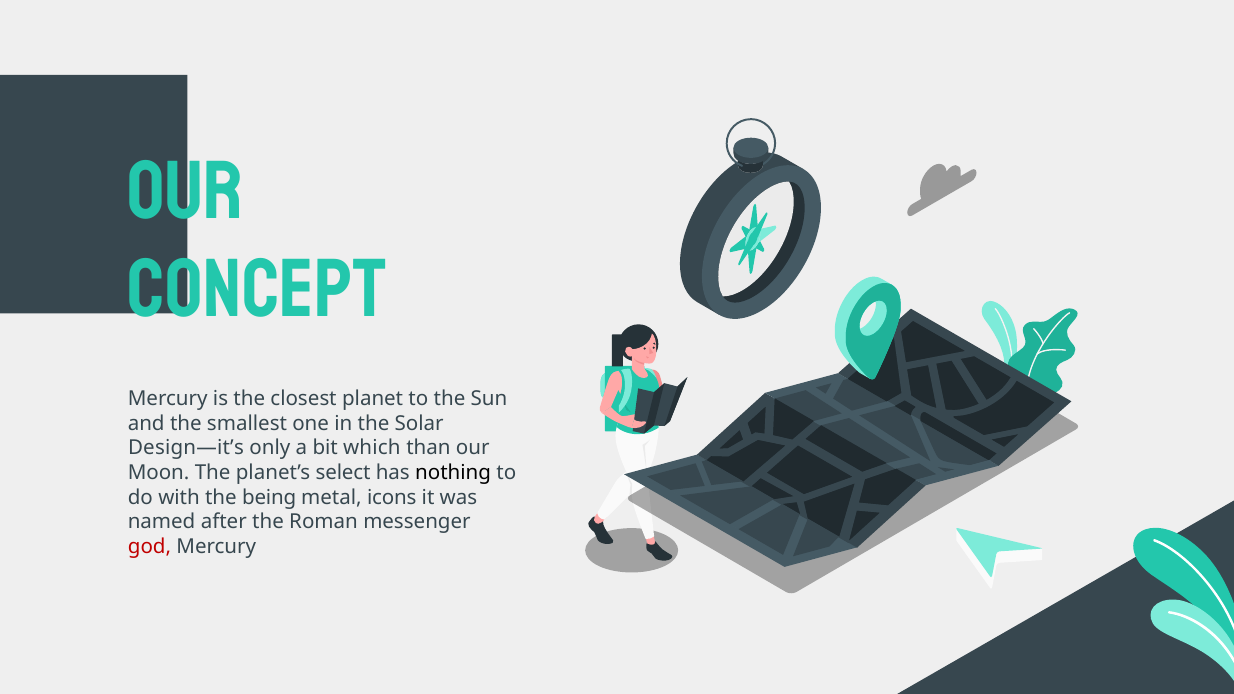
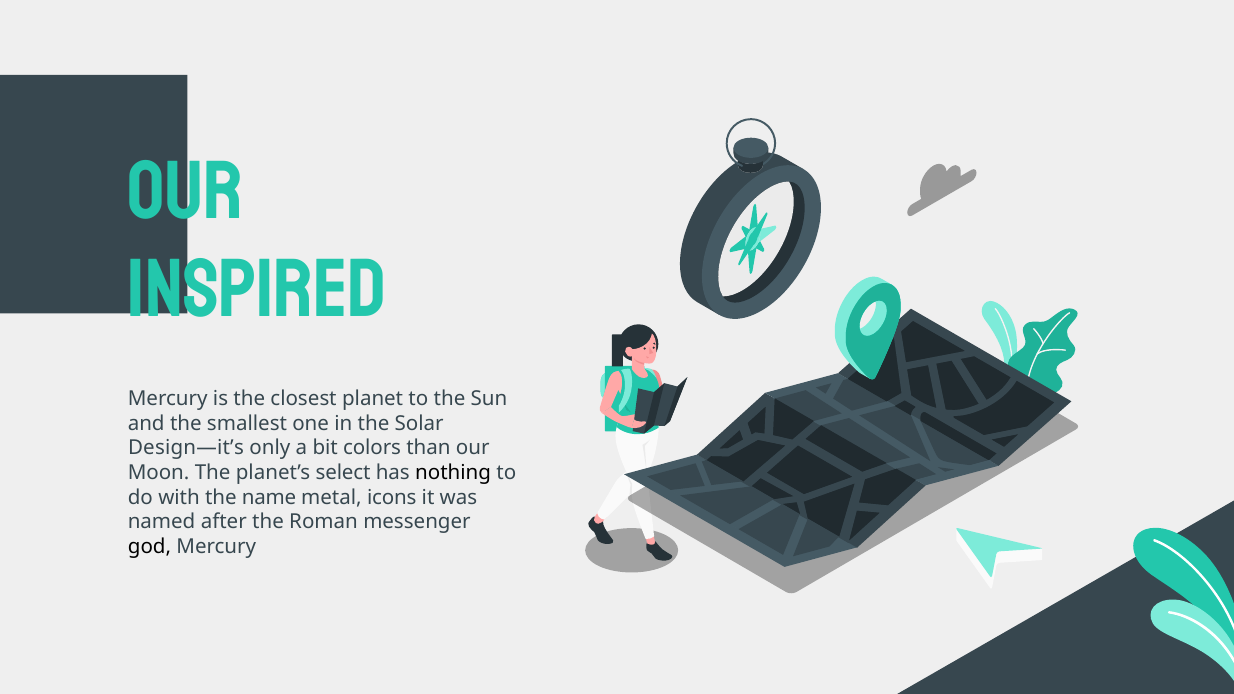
CONCEPT: CONCEPT -> INSPIRED
which: which -> colors
being: being -> name
god colour: red -> black
